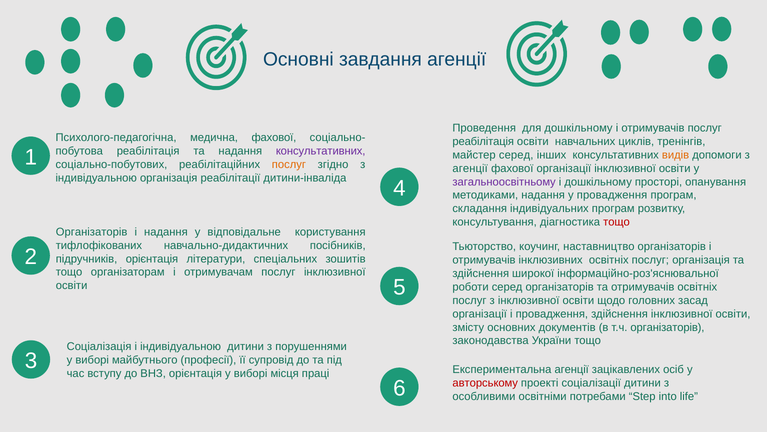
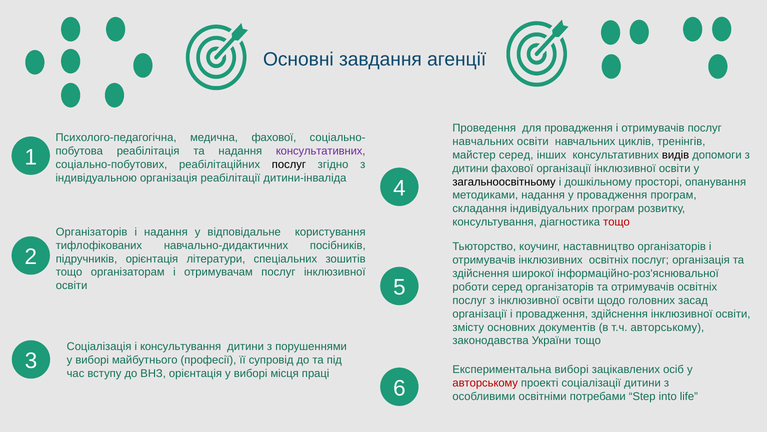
для дошкільному: дошкільному -> провадження
реабілітація at (483, 141): реабілітація -> навчальних
видів colour: orange -> black
послуг at (289, 164) colour: orange -> black
агенції at (470, 168): агенції -> дитини
загальноосвітньому colour: purple -> black
т.ч організаторів: організаторів -> авторському
і індивідуальною: індивідуальною -> консультування
Експериментальна агенції: агенції -> виборі
